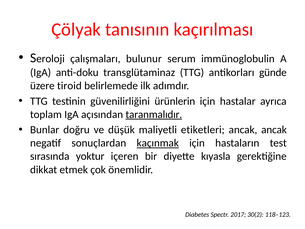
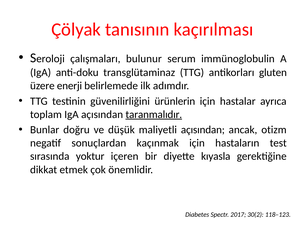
günde: günde -> gluten
tiroid: tiroid -> enerji
maliyetli etiketleri: etiketleri -> açısından
ancak ancak: ancak -> otizm
kaçınmak underline: present -> none
